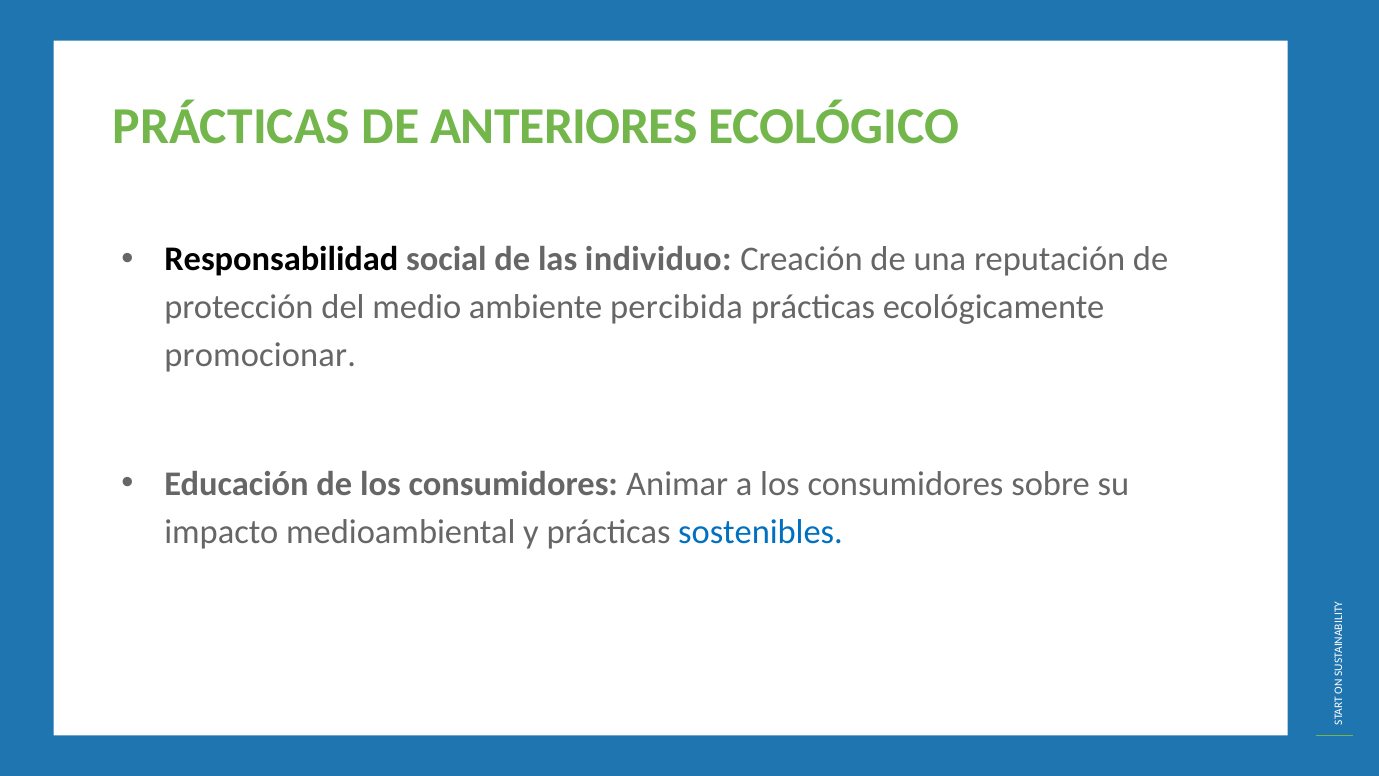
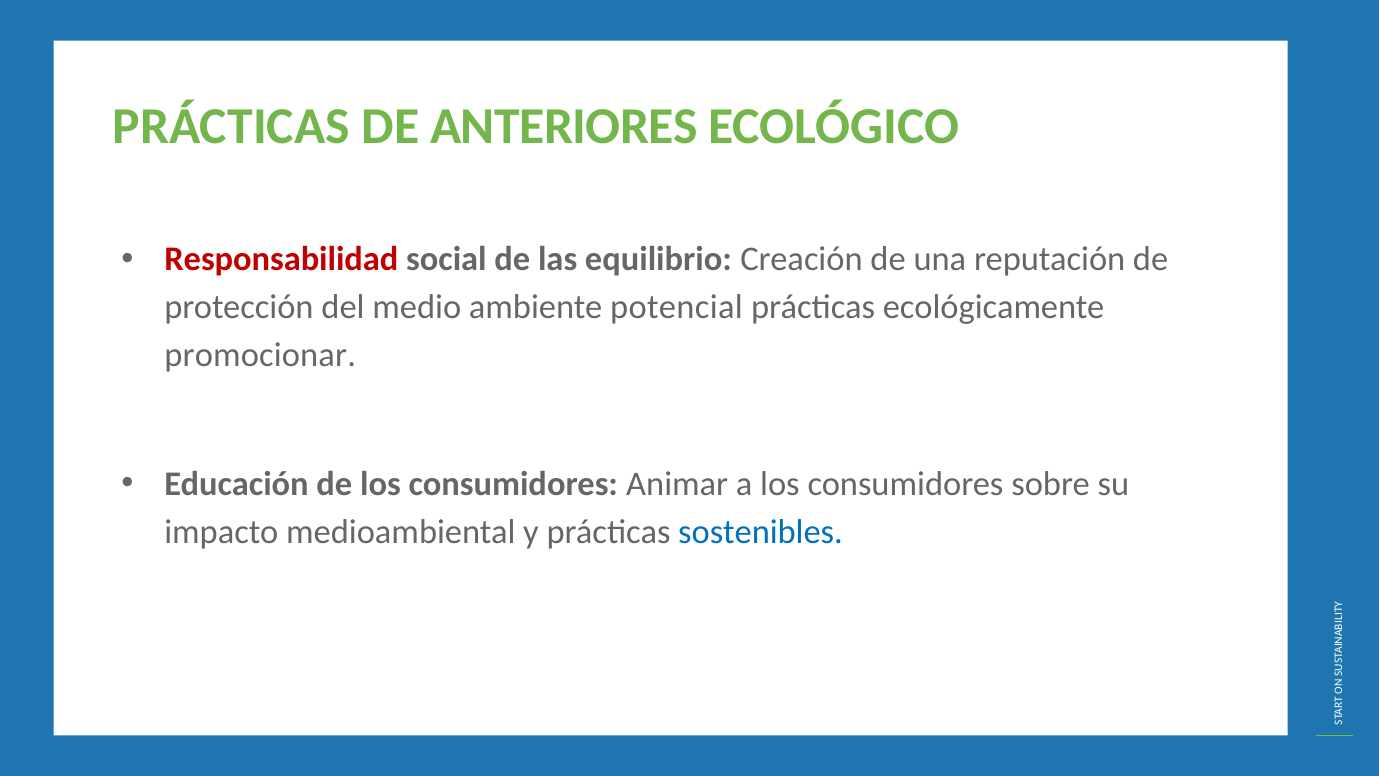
Responsabilidad colour: black -> red
individuo: individuo -> equilibrio
percibida: percibida -> potencial
